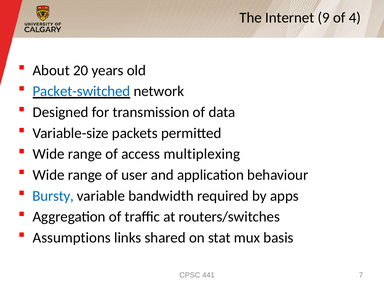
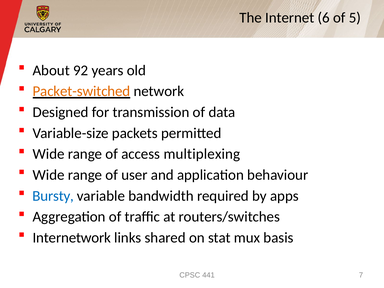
9: 9 -> 6
4: 4 -> 5
20: 20 -> 92
Packet-switched colour: blue -> orange
Assumptions: Assumptions -> Internetwork
